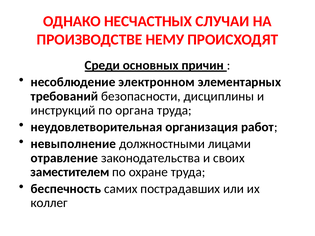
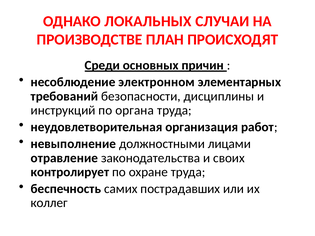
НЕСЧАСТНЫХ: НЕСЧАСТНЫХ -> ЛОКАЛЬНЫХ
НЕМУ: НЕМУ -> ПЛАН
заместителем: заместителем -> контролирует
